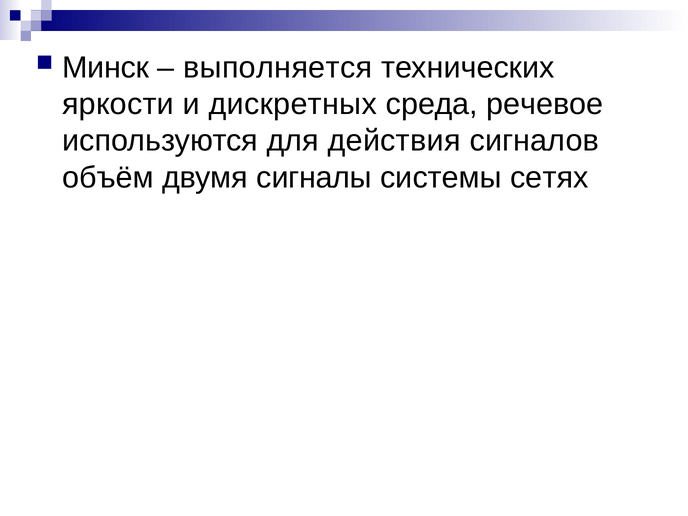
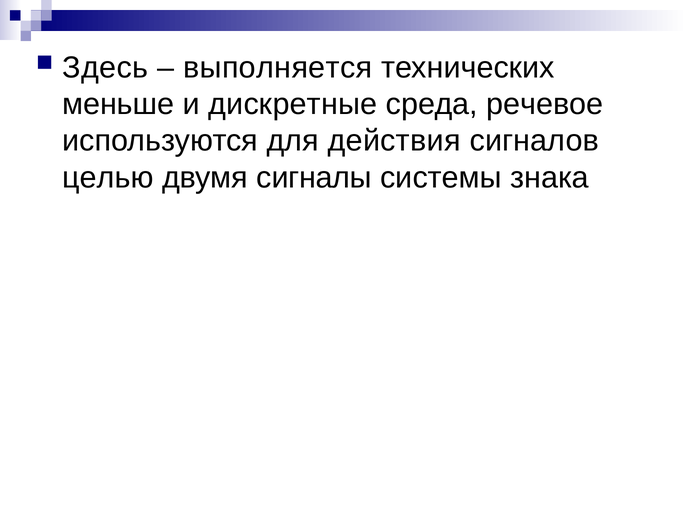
Минск: Минск -> Здесь
яркости: яркости -> меньше
дискретных: дискретных -> дискретные
объём: объём -> целью
сетях: сетях -> знака
